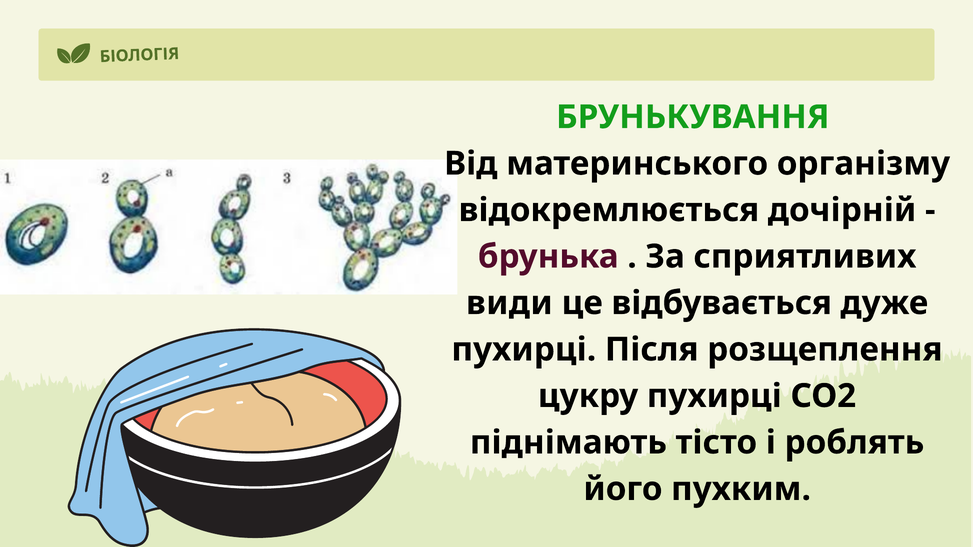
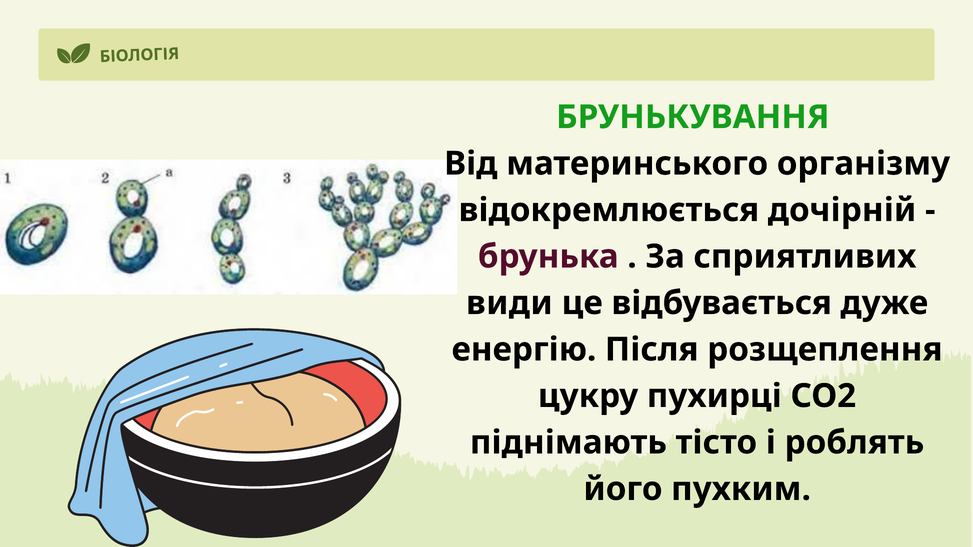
пухирці at (524, 350): пухирці -> енергію
